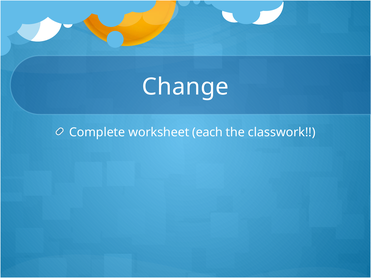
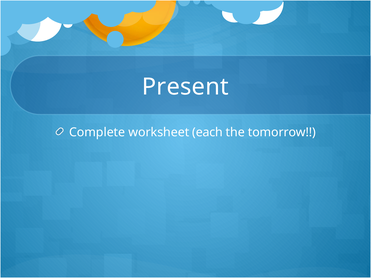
Change: Change -> Present
classwork: classwork -> tomorrow
